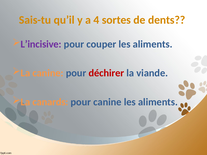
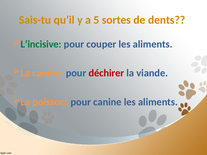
4: 4 -> 5
L’incisive colour: purple -> green
canards: canards -> poisson
